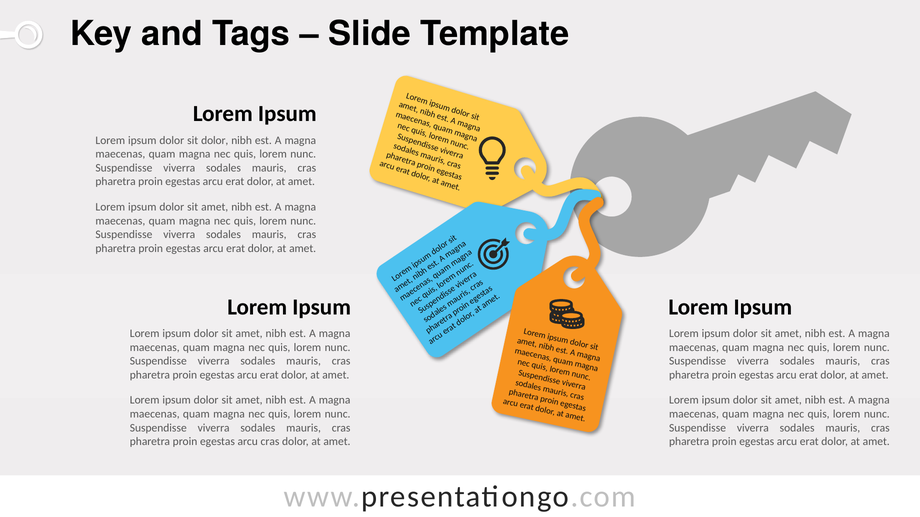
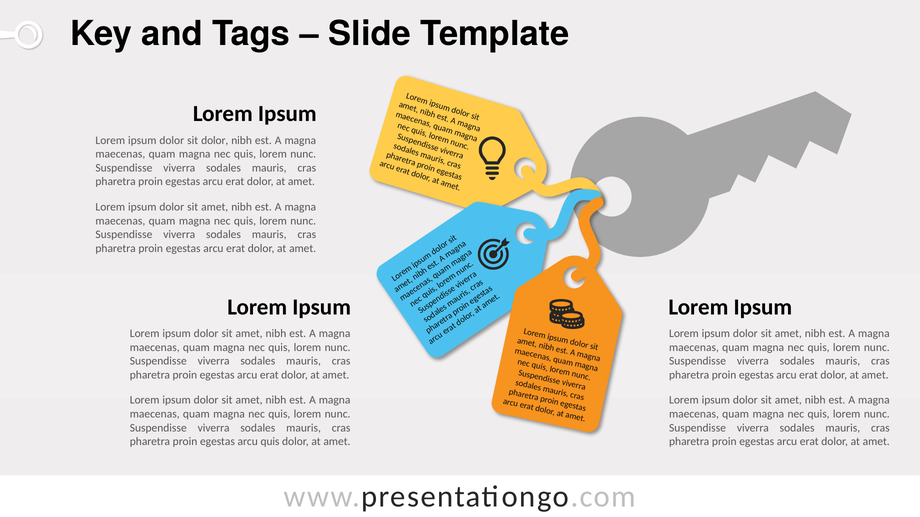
arcu cras: cras -> quis
